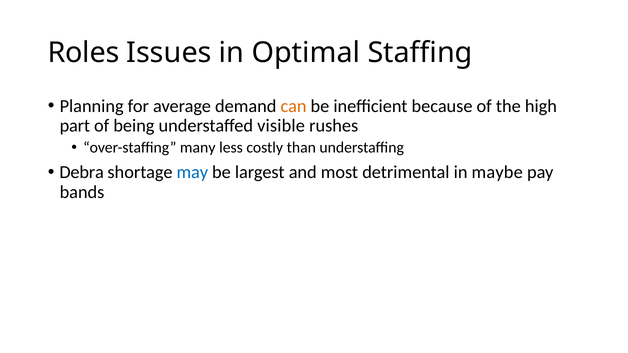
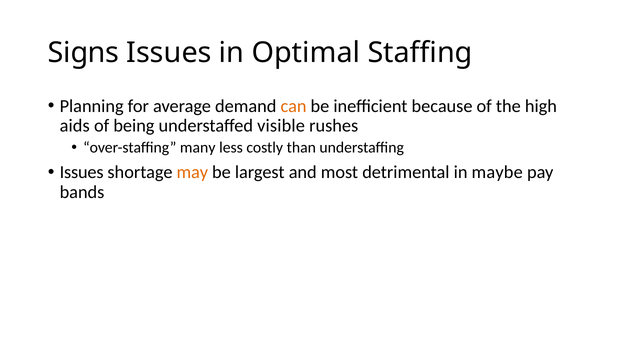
Roles: Roles -> Signs
part: part -> aids
Debra at (82, 173): Debra -> Issues
may colour: blue -> orange
